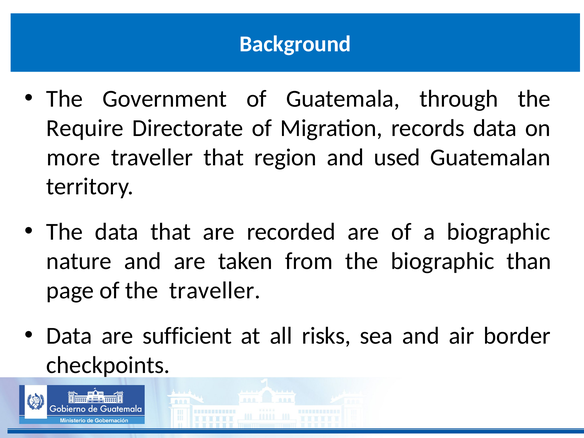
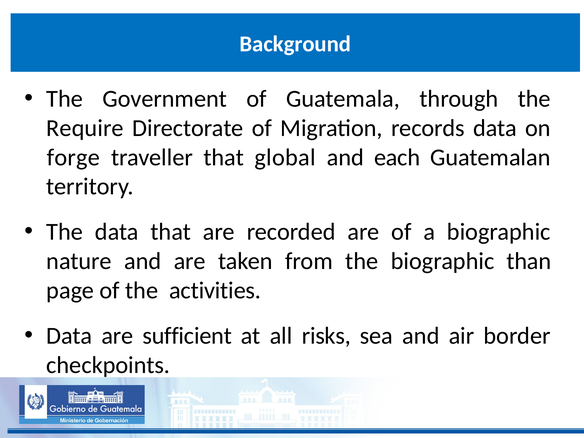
more: more -> forge
region: region -> global
used: used -> each
the traveller: traveller -> activities
